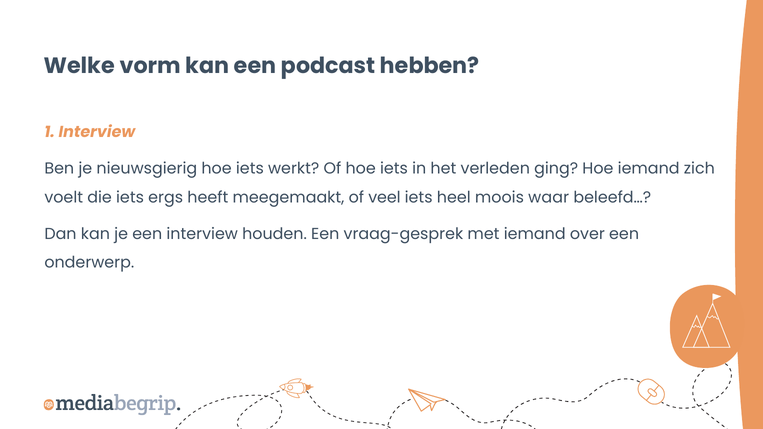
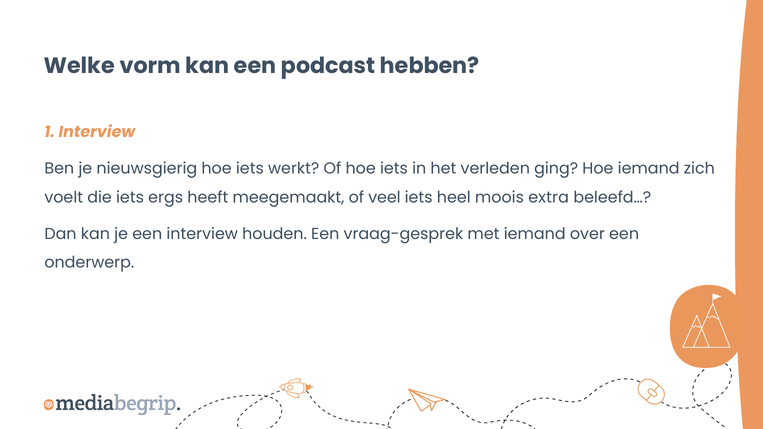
waar: waar -> extra
